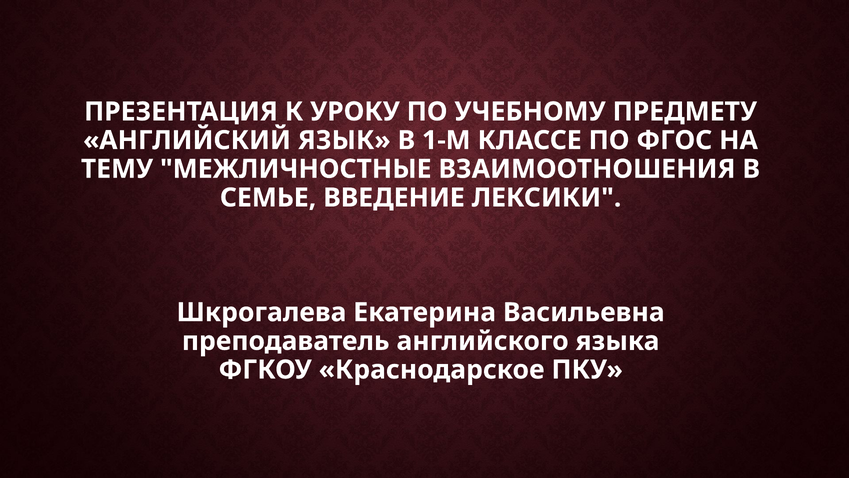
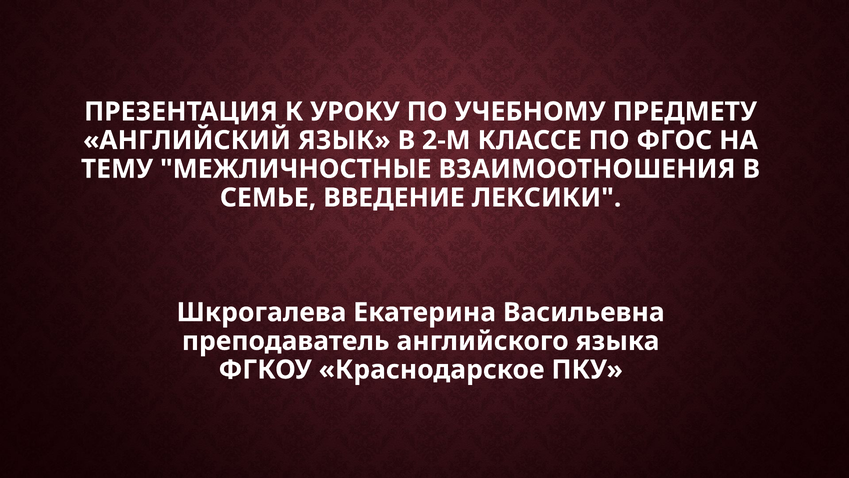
1-М: 1-М -> 2-М
